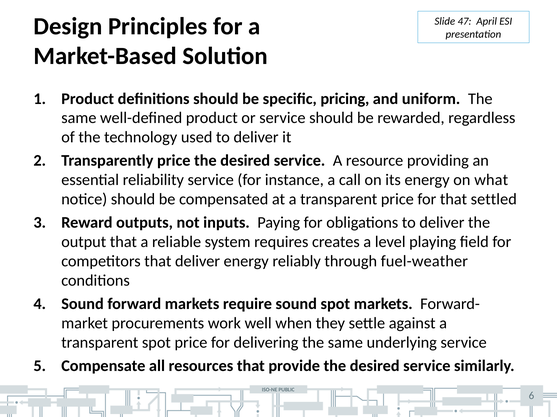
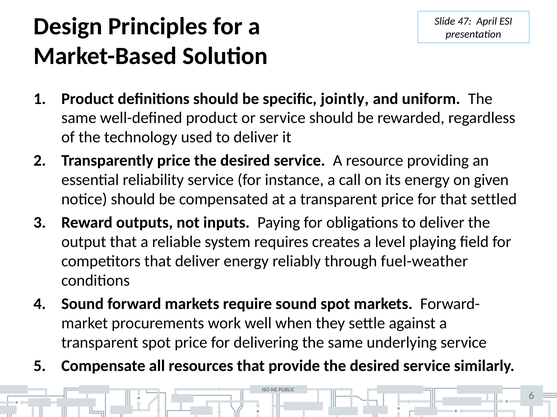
pricing: pricing -> jointly
what: what -> given
